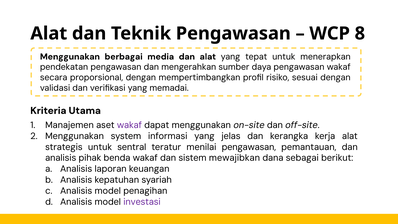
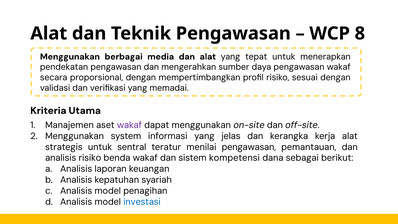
analisis pihak: pihak -> risiko
mewajibkan: mewajibkan -> kompetensi
investasi colour: purple -> blue
